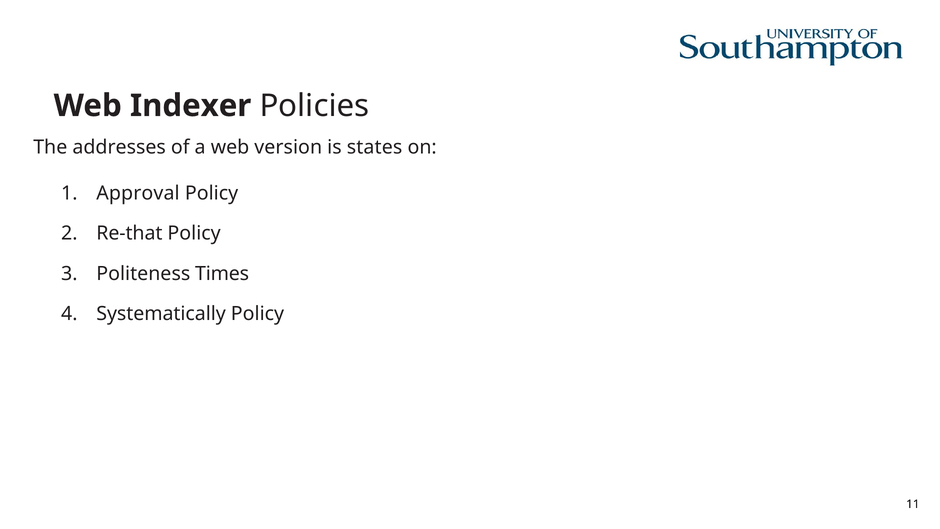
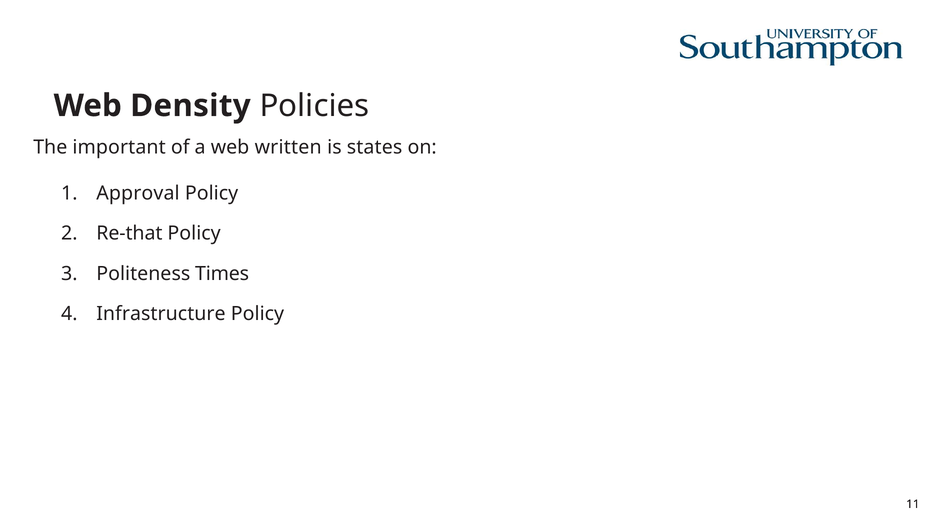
Indexer: Indexer -> Density
addresses: addresses -> important
version: version -> written
Systematically: Systematically -> Infrastructure
